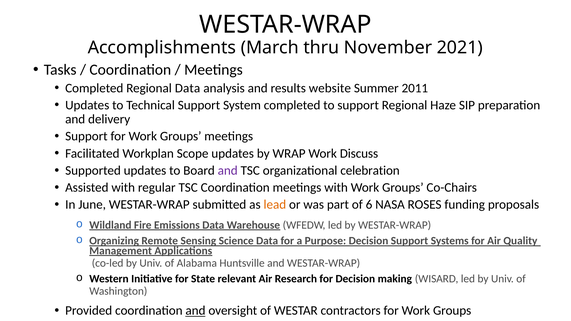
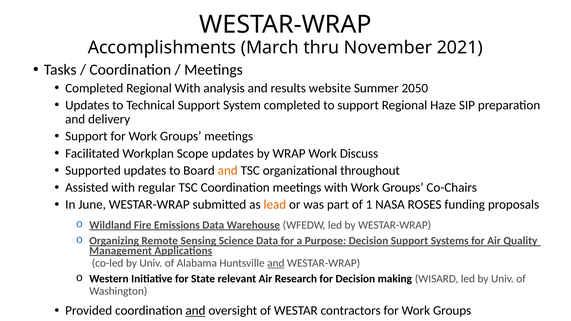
Regional Data: Data -> With
2011: 2011 -> 2050
and at (228, 171) colour: purple -> orange
celebration: celebration -> throughout
6: 6 -> 1
and at (276, 263) underline: none -> present
